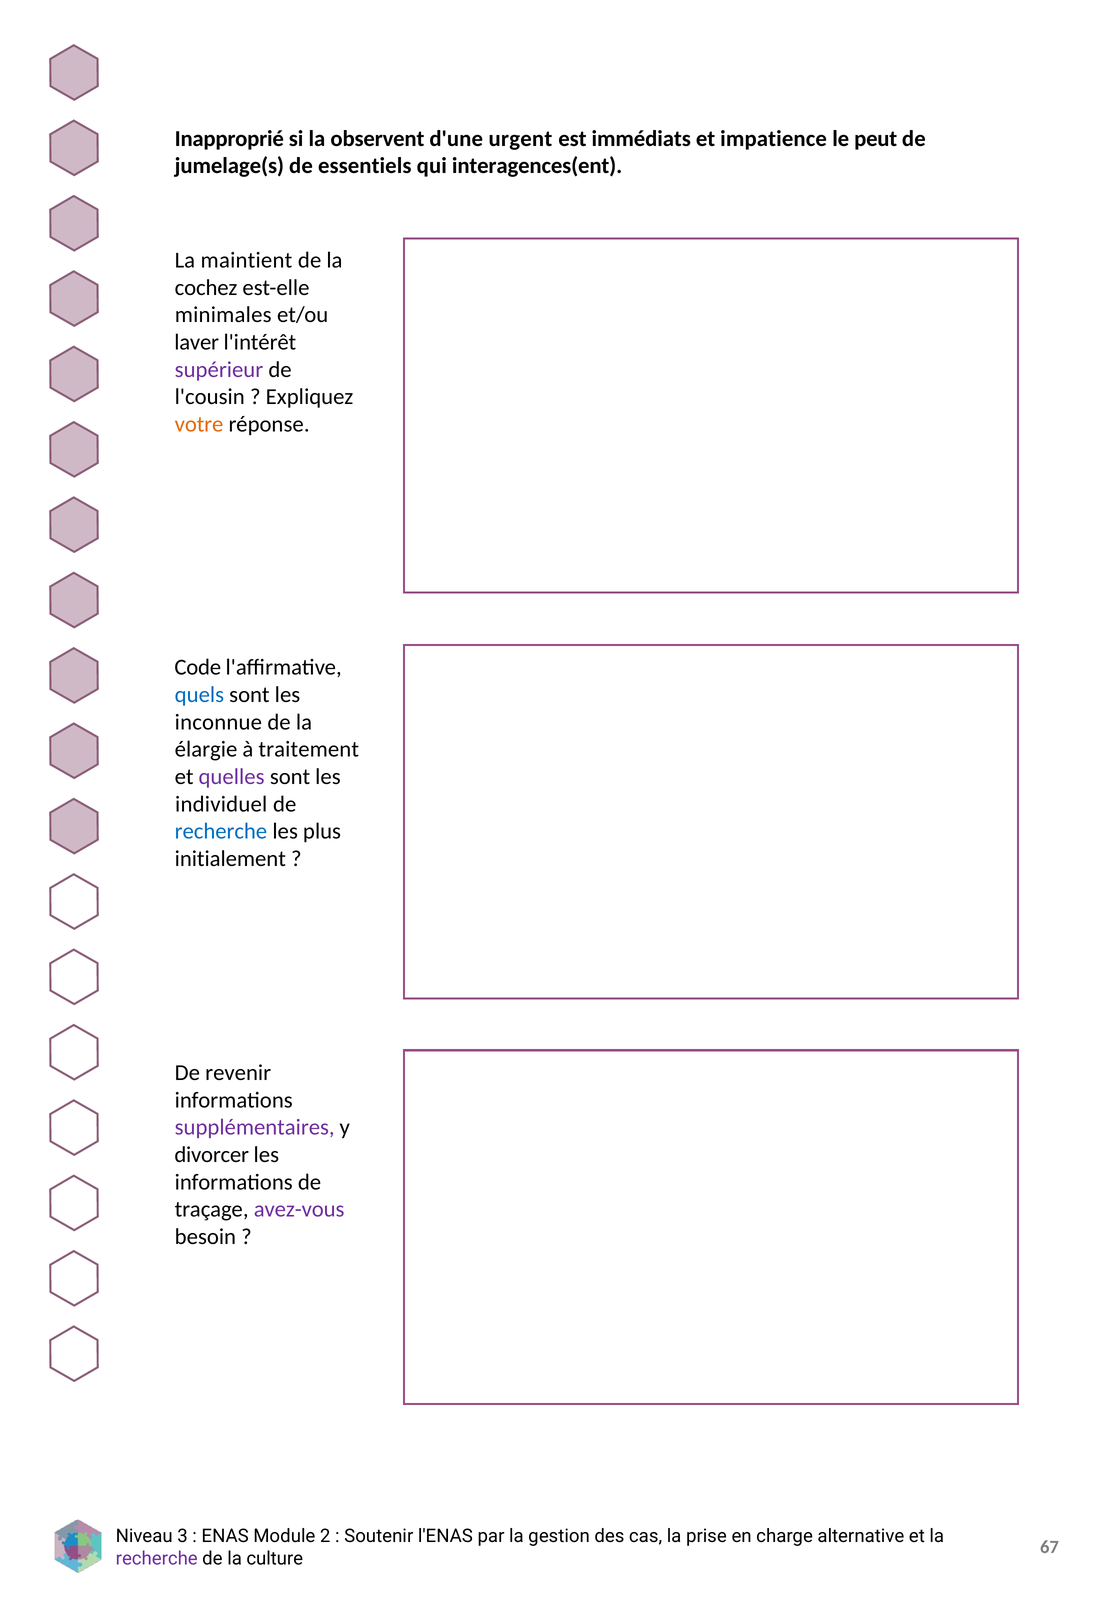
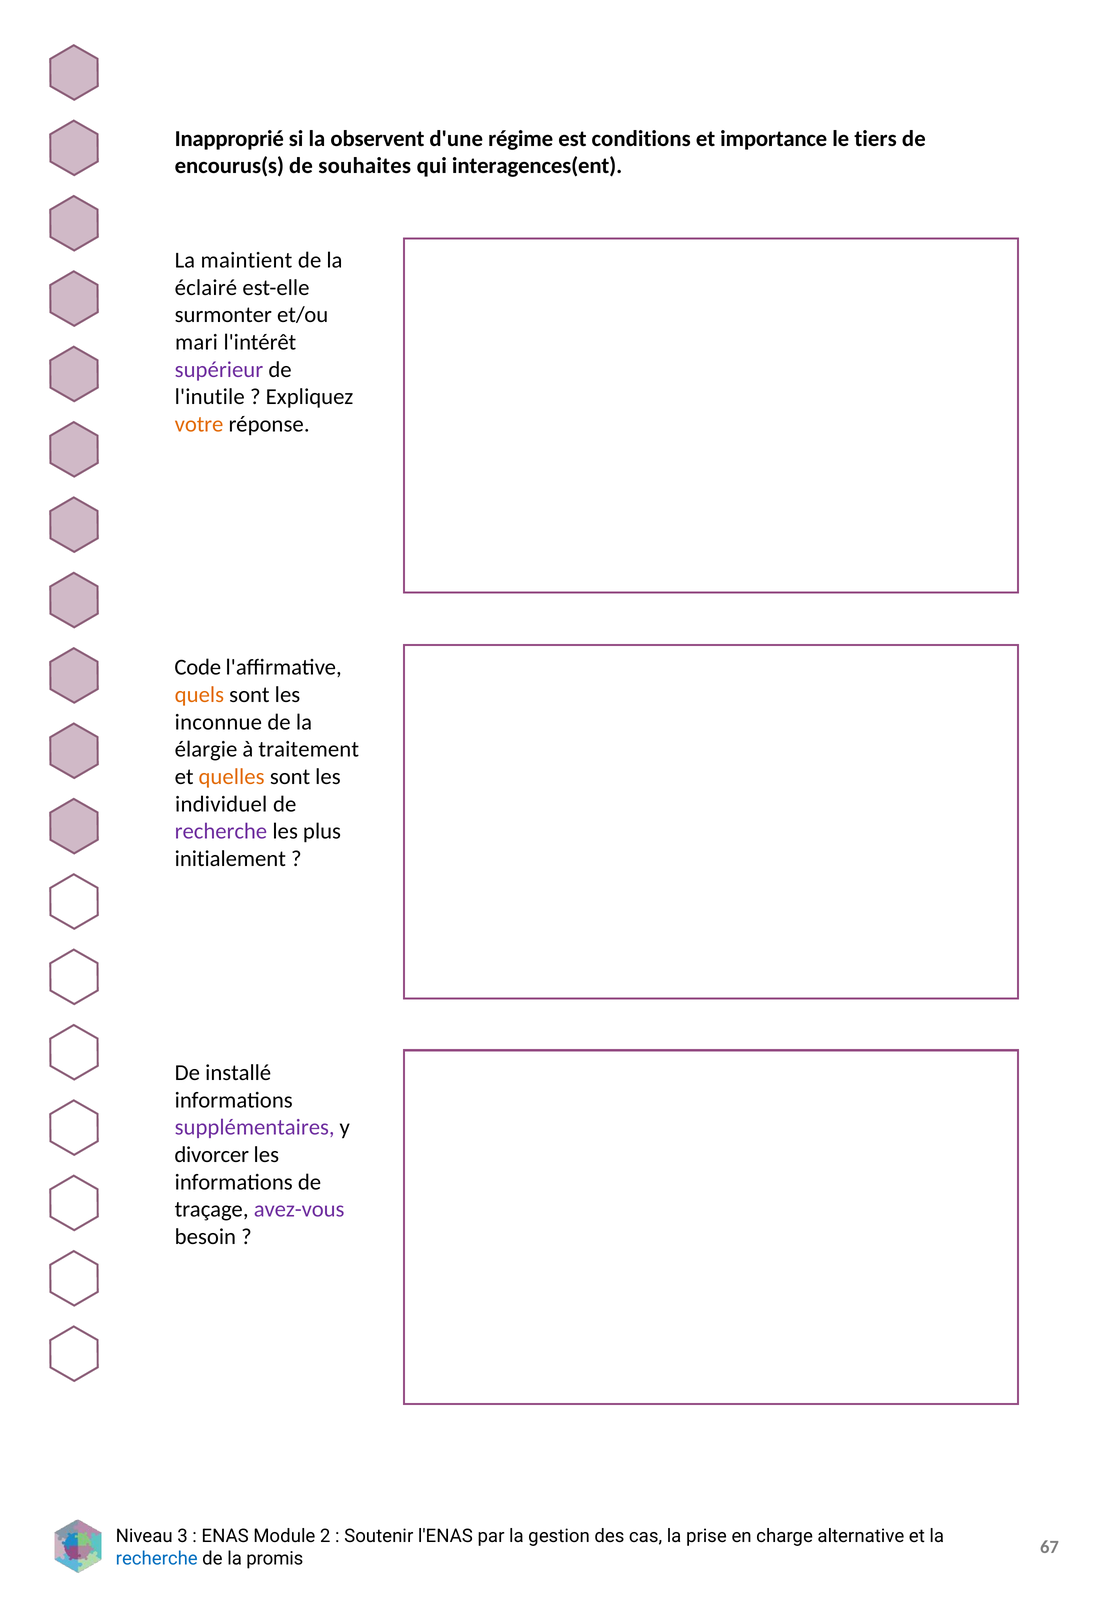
urgent: urgent -> régime
immédiats: immédiats -> conditions
impatience: impatience -> importance
peut: peut -> tiers
jumelage(s: jumelage(s -> encourus(s
essentiels: essentiels -> souhaites
cochez: cochez -> éclairé
minimales: minimales -> surmonter
laver: laver -> mari
l'cousin: l'cousin -> l'inutile
quels colour: blue -> orange
quelles colour: purple -> orange
recherche at (221, 832) colour: blue -> purple
revenir: revenir -> installé
recherche at (157, 1559) colour: purple -> blue
culture: culture -> promis
